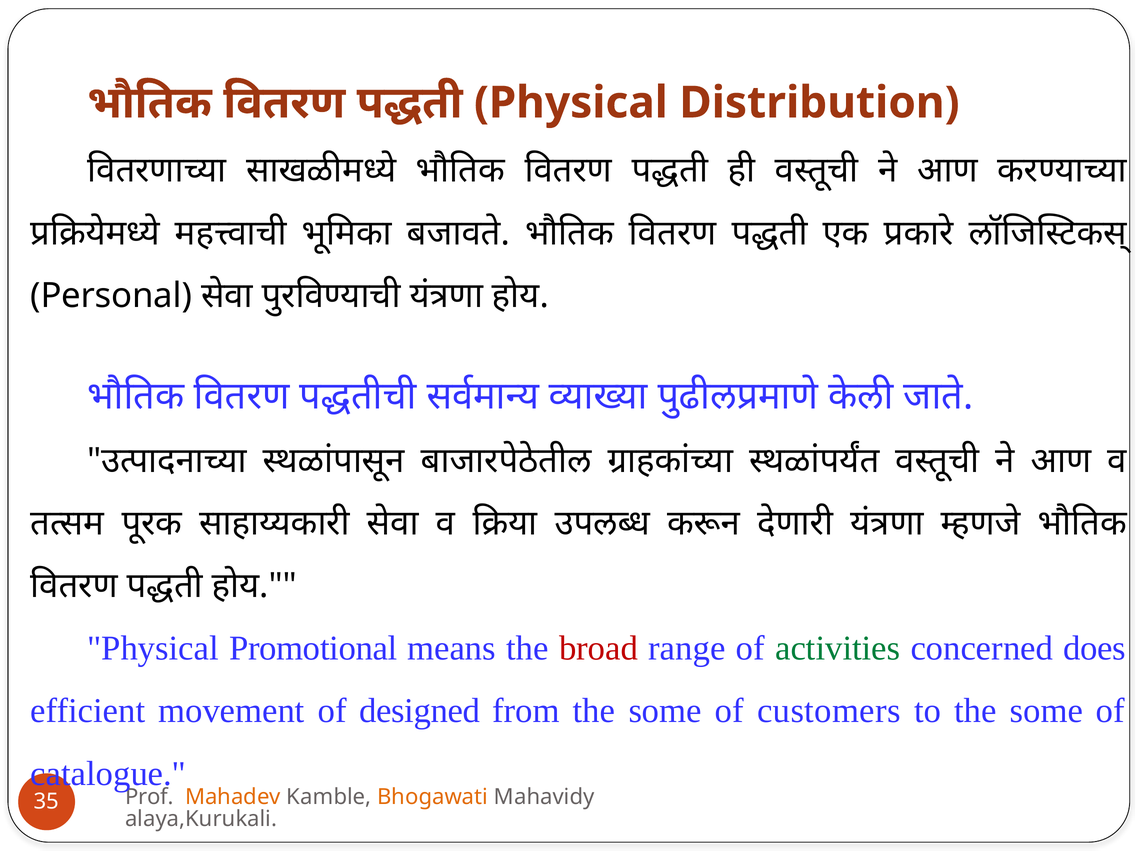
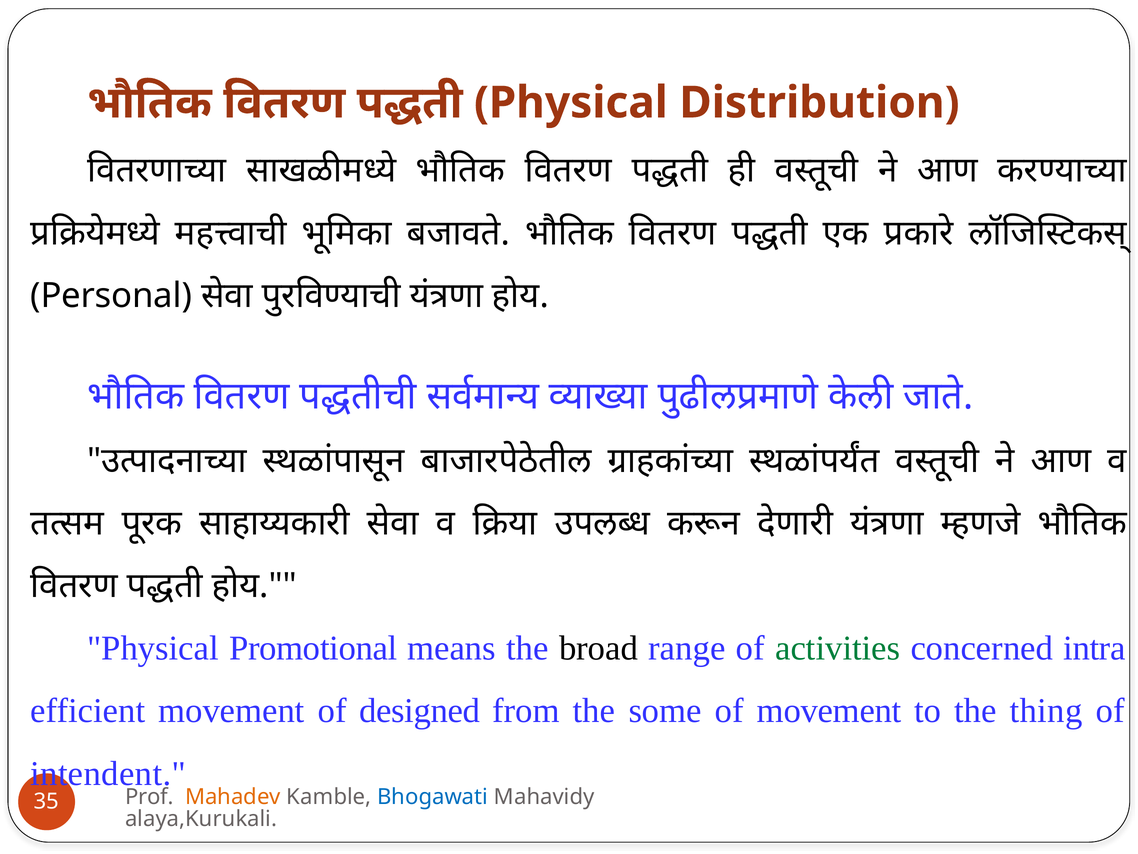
broad colour: red -> black
does: does -> intra
of customers: customers -> movement
to the some: some -> thing
catalogue: catalogue -> intendent
Bhogawati colour: orange -> blue
